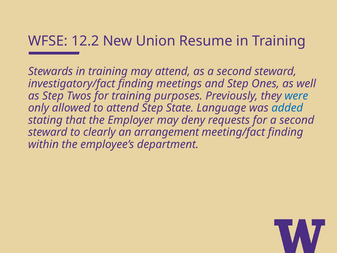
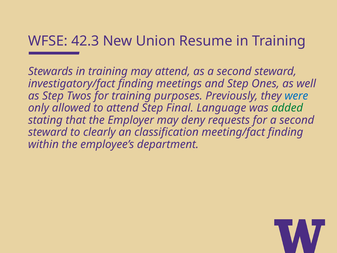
12.2: 12.2 -> 42.3
State: State -> Final
added colour: blue -> green
arrangement: arrangement -> classification
